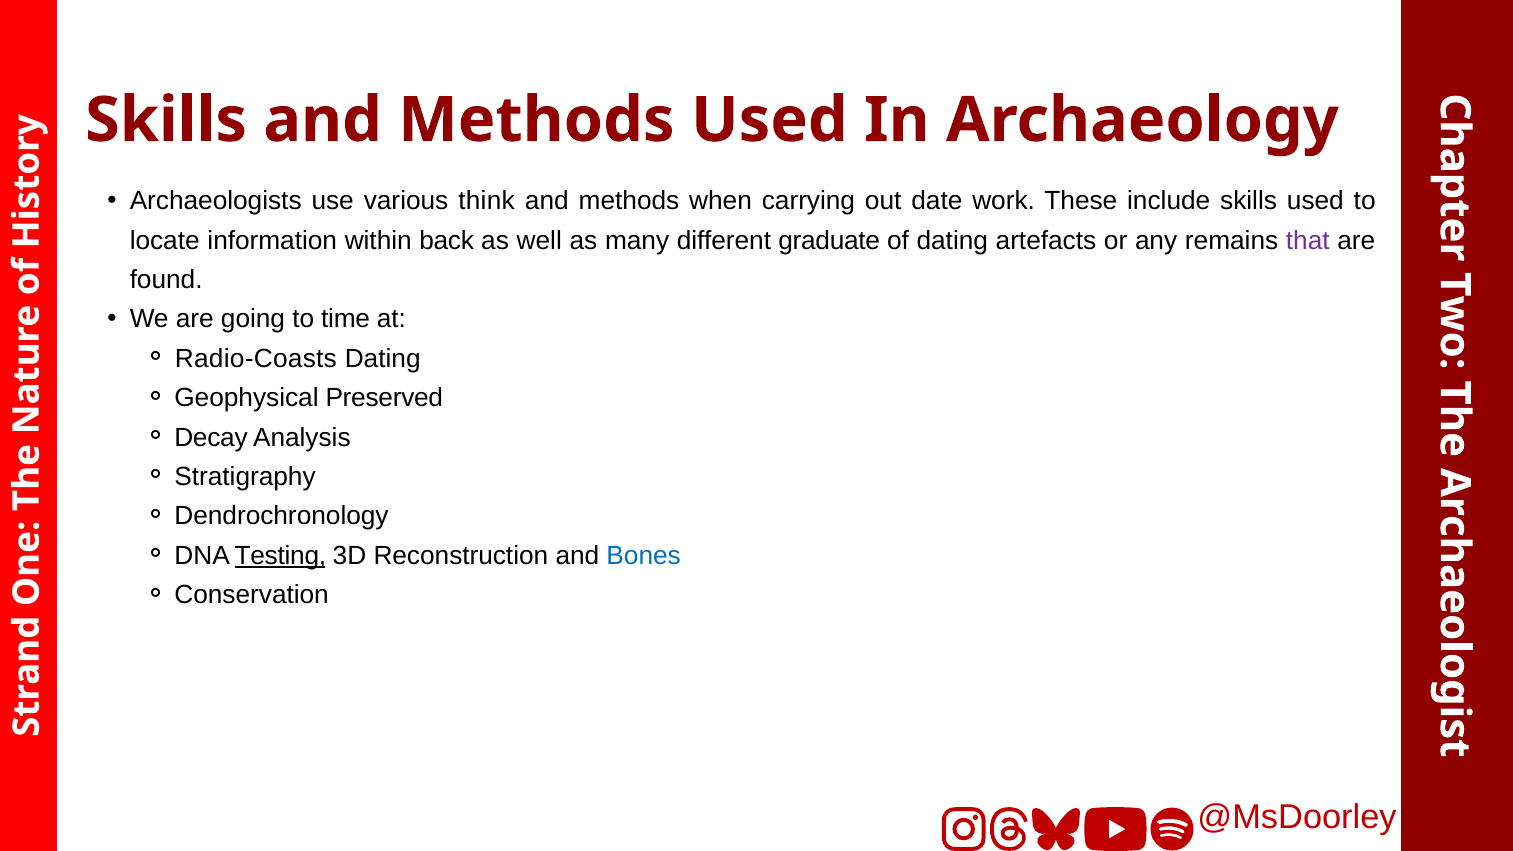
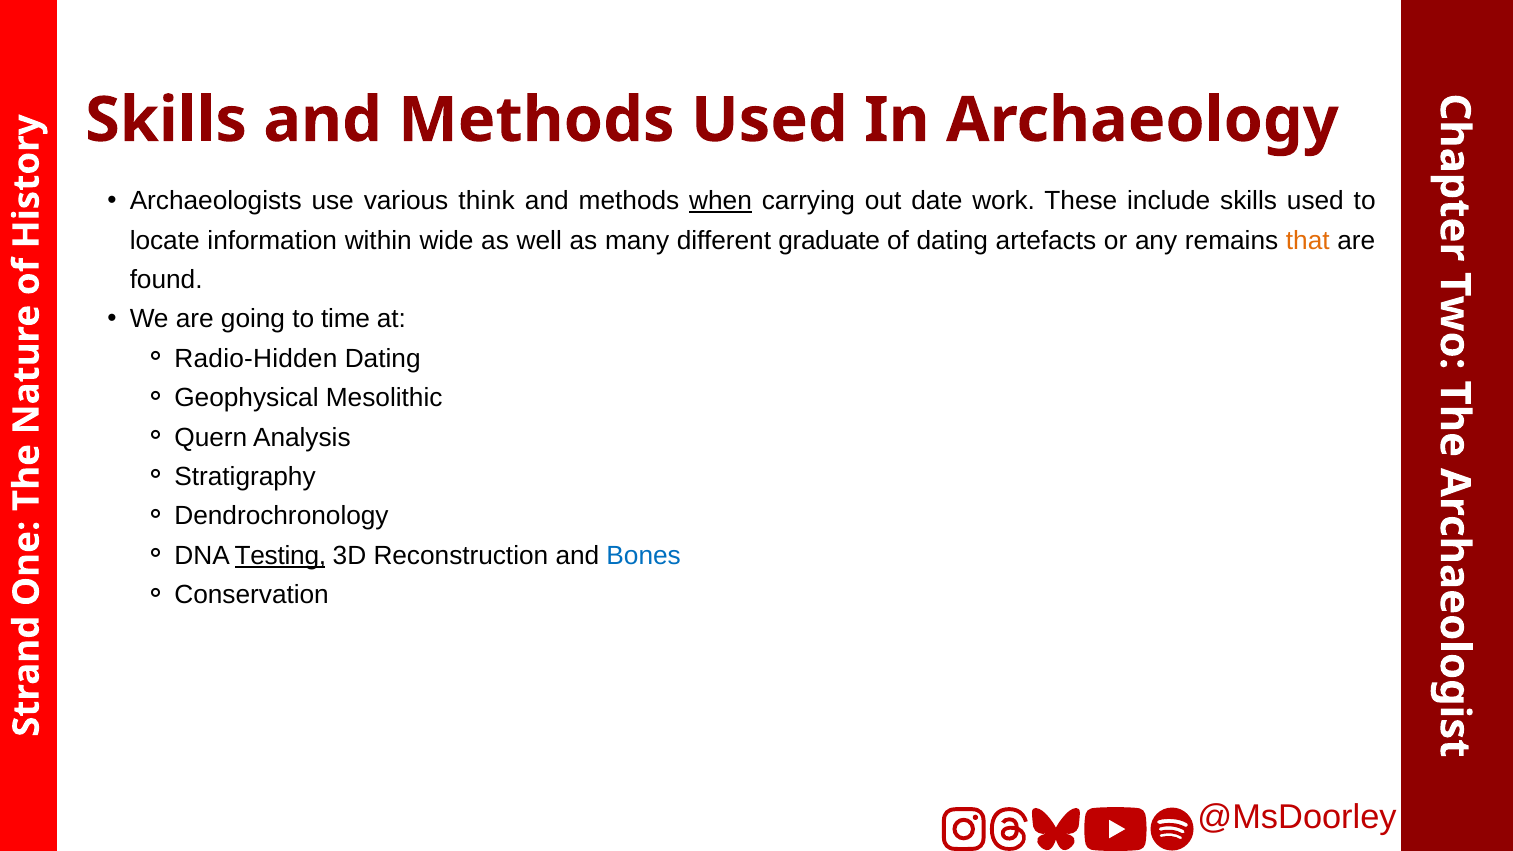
when underline: none -> present
back: back -> wide
that colour: purple -> orange
Radio-Coasts: Radio-Coasts -> Radio-Hidden
Preserved: Preserved -> Mesolithic
Decay: Decay -> Quern
